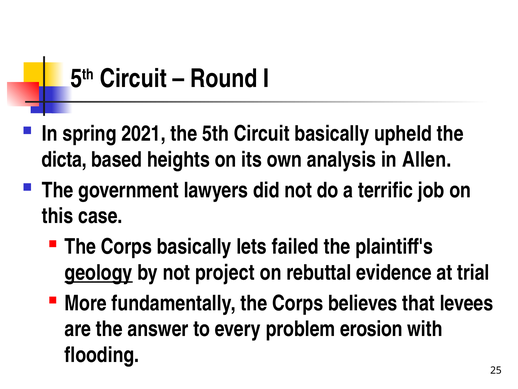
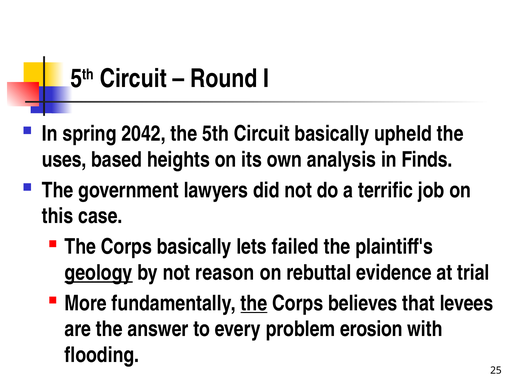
2021: 2021 -> 2042
dicta: dicta -> uses
Allen: Allen -> Finds
project: project -> reason
the at (254, 303) underline: none -> present
